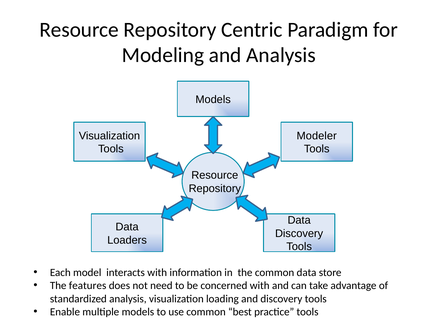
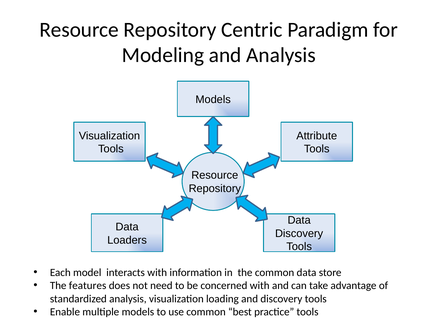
Modeler: Modeler -> Attribute
